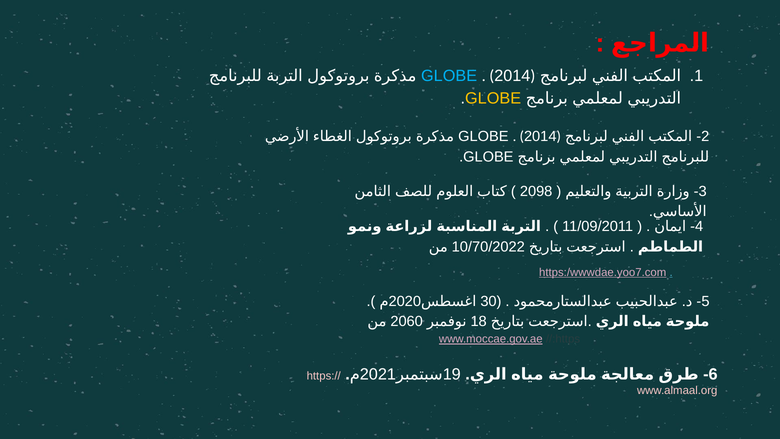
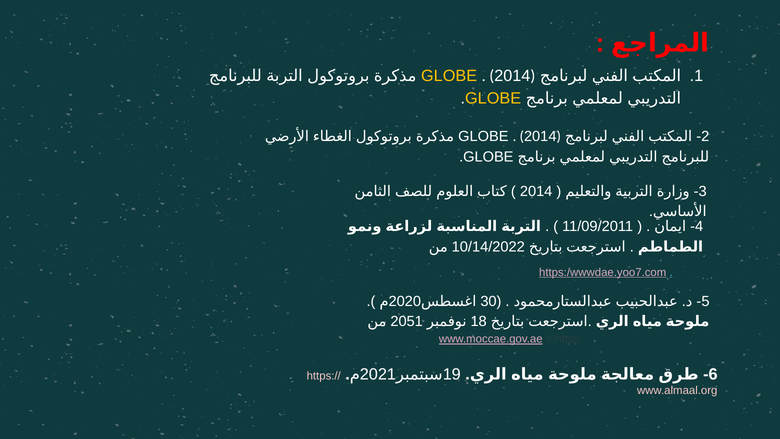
GLOBE at (449, 76) colour: light blue -> yellow
2098 at (536, 191): 2098 -> 2014
10/70/2022: 10/70/2022 -> 10/14/2022
2060: 2060 -> 2051
